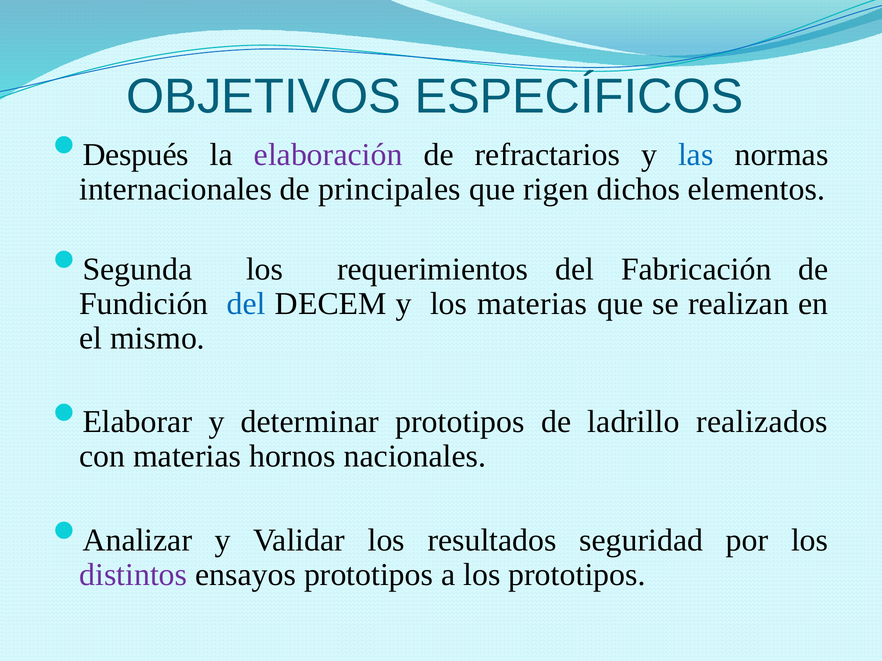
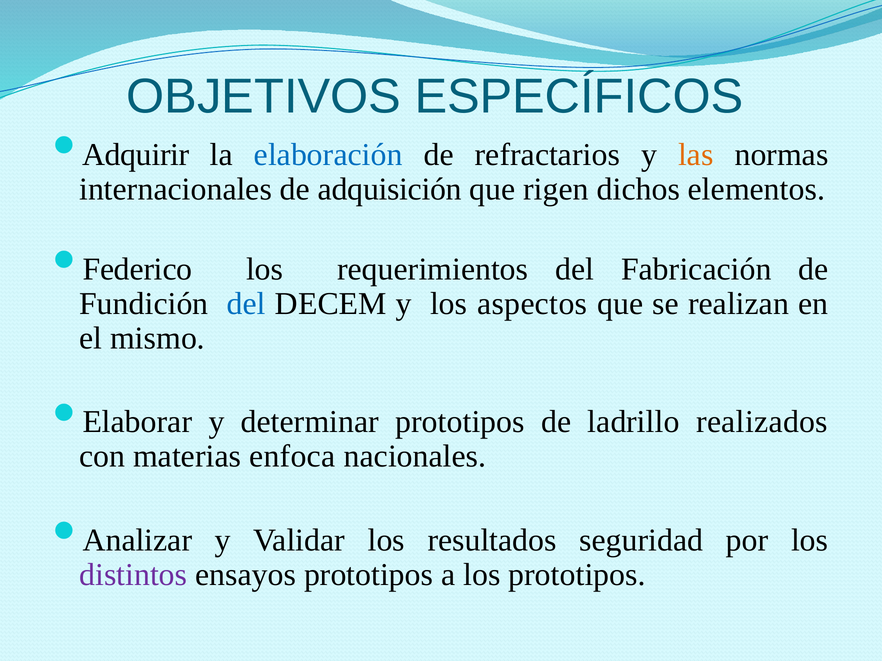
Después: Después -> Adquirir
elaboración colour: purple -> blue
las colour: blue -> orange
principales: principales -> adquisición
Segunda: Segunda -> Federico
los materias: materias -> aspectos
hornos: hornos -> enfoca
